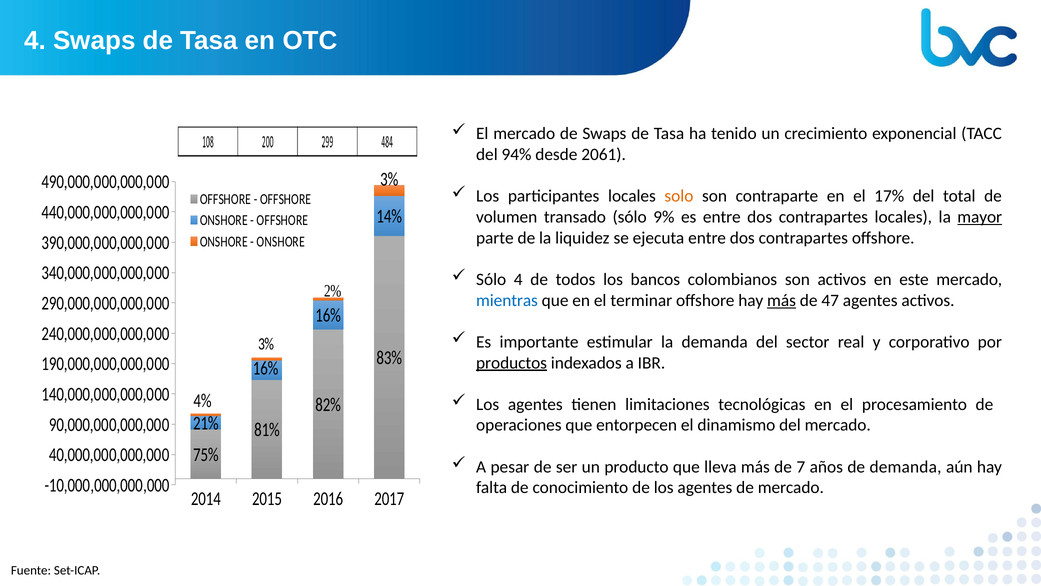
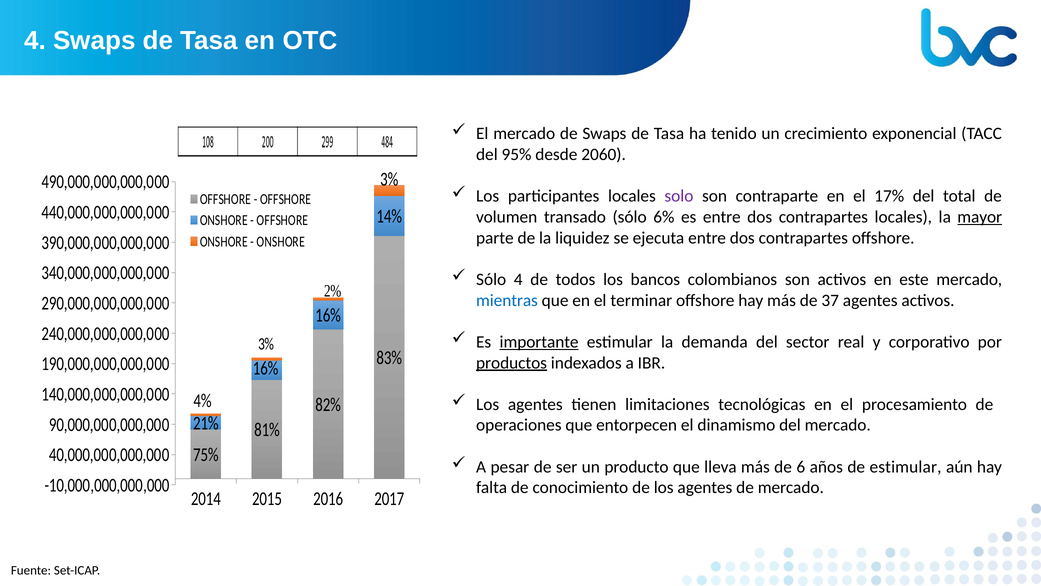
94%: 94% -> 95%
2061: 2061 -> 2060
solo colour: orange -> purple
9%: 9% -> 6%
más at (782, 300) underline: present -> none
47: 47 -> 37
importante underline: none -> present
7: 7 -> 6
de demanda: demanda -> estimular
